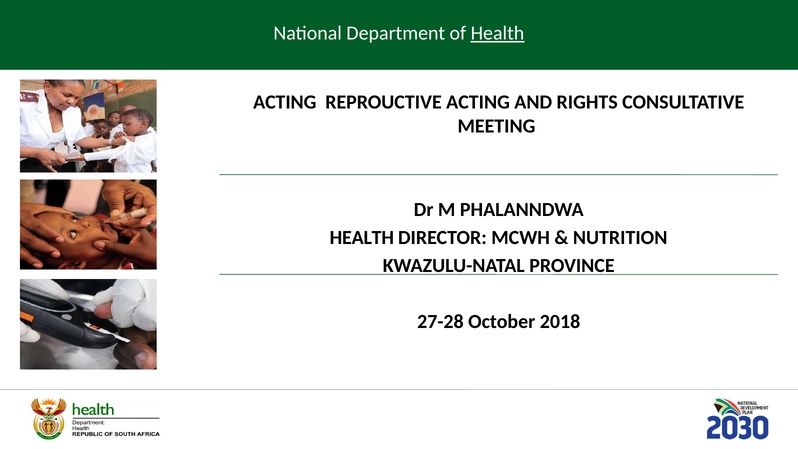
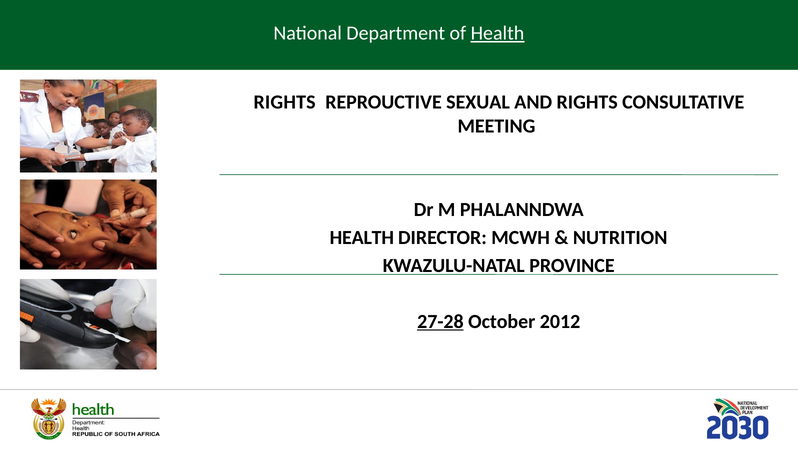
ACTING at (285, 102): ACTING -> RIGHTS
REPROUCTIVE ACTING: ACTING -> SEXUAL
27-28 underline: none -> present
2018: 2018 -> 2012
